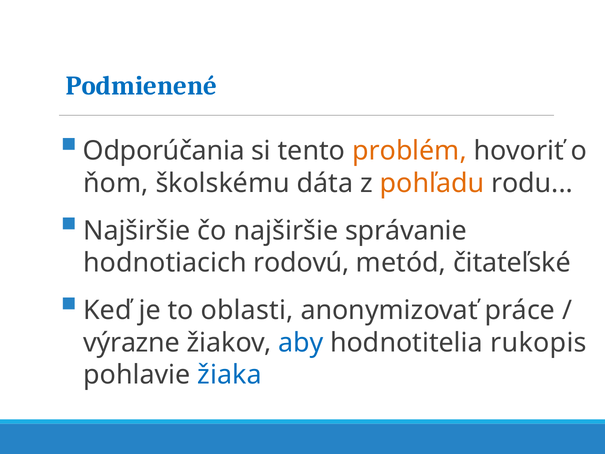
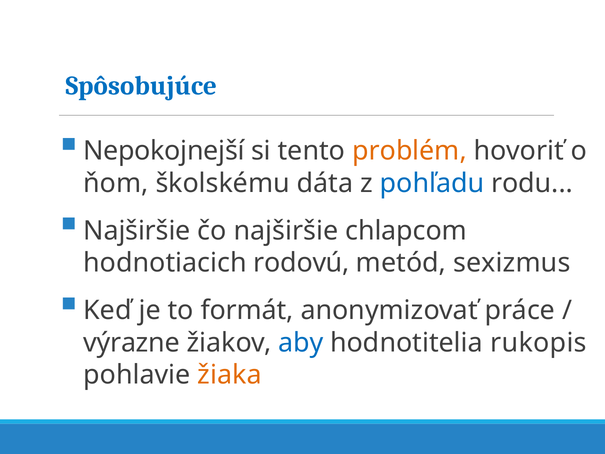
Podmienené: Podmienené -> Spôsobujúce
Odporúčania: Odporúčania -> Nepokojnejší
pohľadu colour: orange -> blue
správanie: správanie -> chlapcom
čitateľské: čitateľské -> sexizmus
oblasti: oblasti -> formát
žiaka colour: blue -> orange
